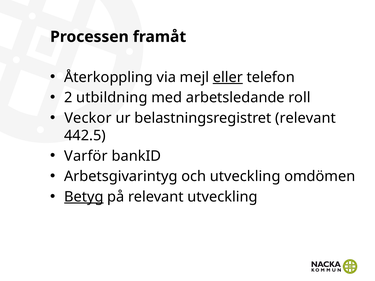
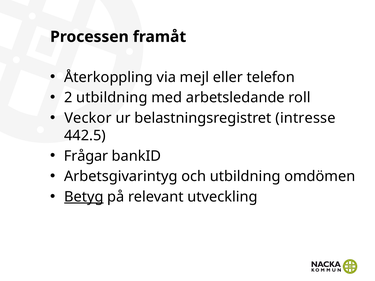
eller underline: present -> none
belastningsregistret relevant: relevant -> intresse
Varför: Varför -> Frågar
och utveckling: utveckling -> utbildning
